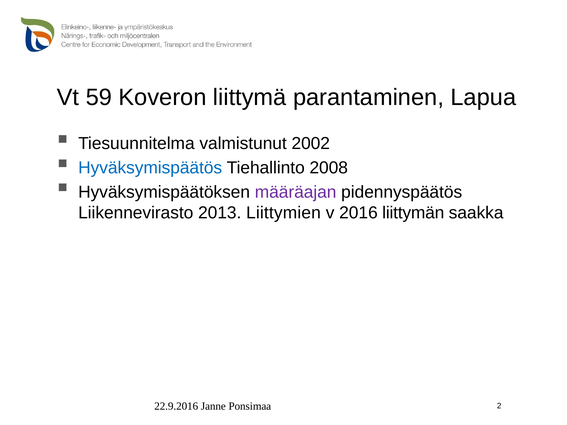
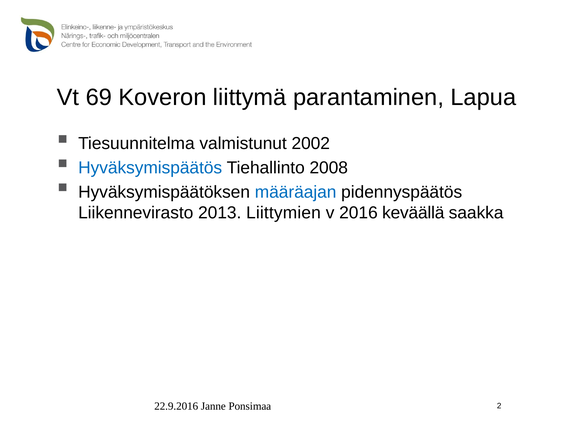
59: 59 -> 69
määräajan colour: purple -> blue
liittymän: liittymän -> keväällä
